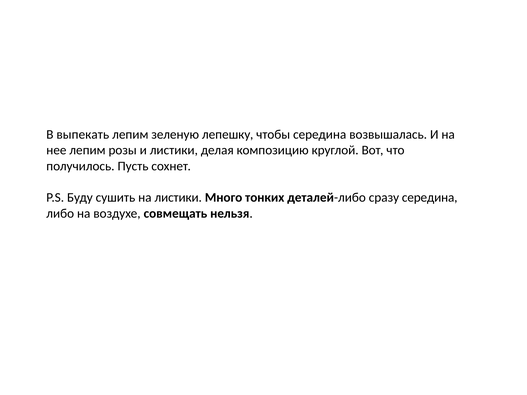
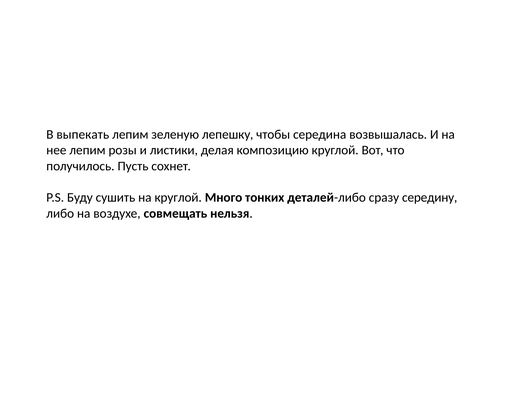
на листики: листики -> круглой
сразу середина: середина -> середину
